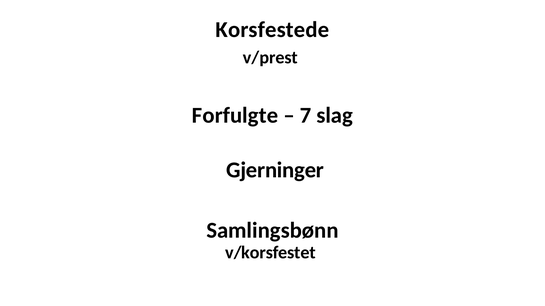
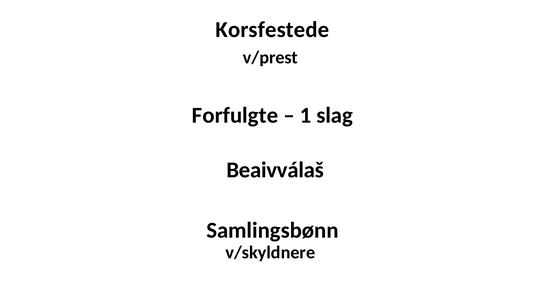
7: 7 -> 1
Gjerninger: Gjerninger -> Beaivválaš
v/korsfestet: v/korsfestet -> v/skyldnere
